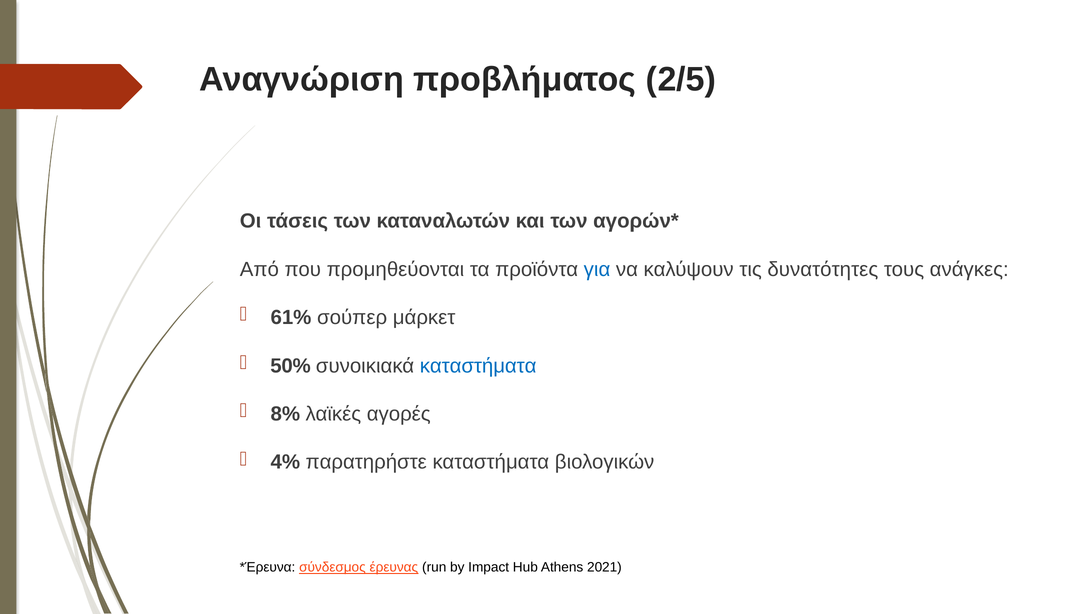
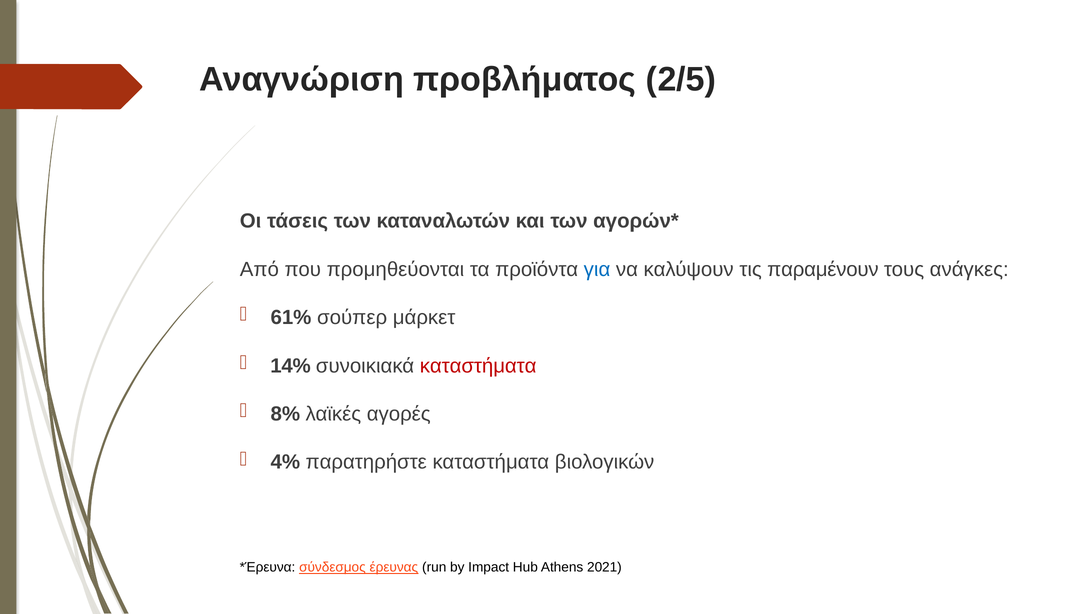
δυνατότητες: δυνατότητες -> παραμένουν
50%: 50% -> 14%
καταστήματα at (478, 366) colour: blue -> red
